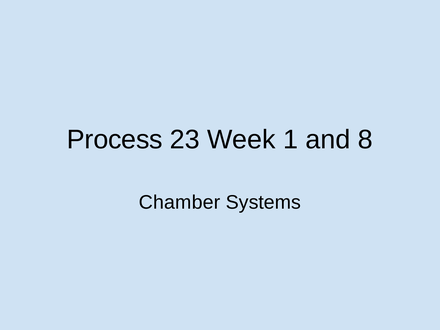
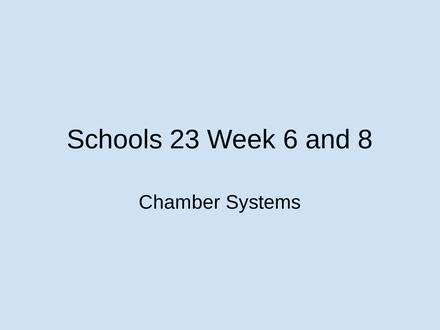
Process: Process -> Schools
1: 1 -> 6
